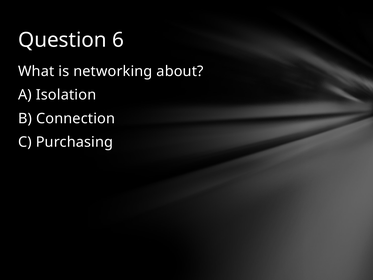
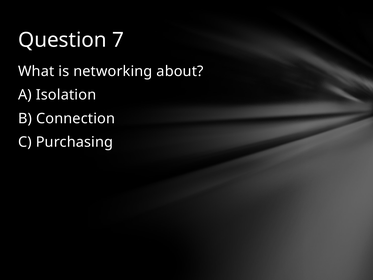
6: 6 -> 7
